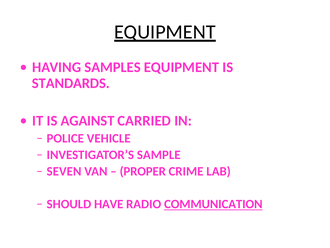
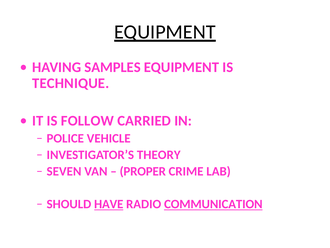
STANDARDS: STANDARDS -> TECHNIQUE
AGAINST: AGAINST -> FOLLOW
SAMPLE: SAMPLE -> THEORY
HAVE underline: none -> present
